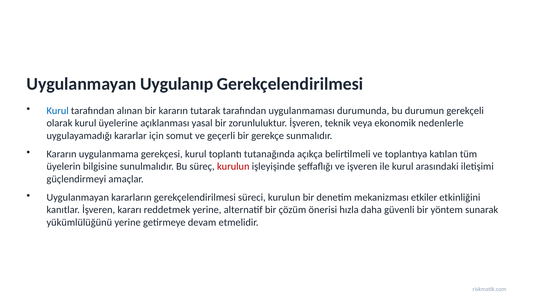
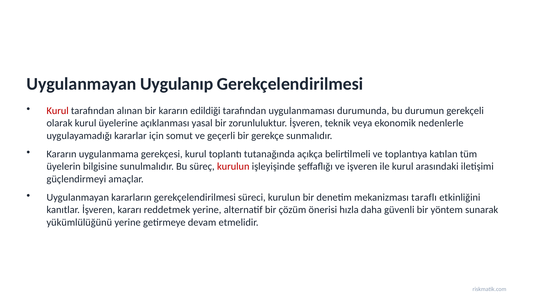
Kurul at (58, 111) colour: blue -> red
tutarak: tutarak -> edildiği
etkiler: etkiler -> taraflı
